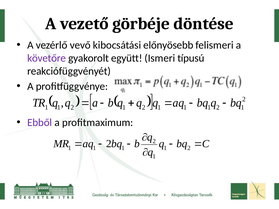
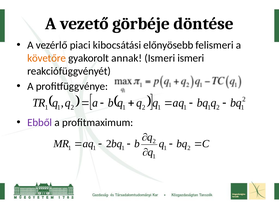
vevő: vevő -> piaci
követőre colour: purple -> orange
együtt: együtt -> annak
Ismeri típusú: típusú -> ismeri
